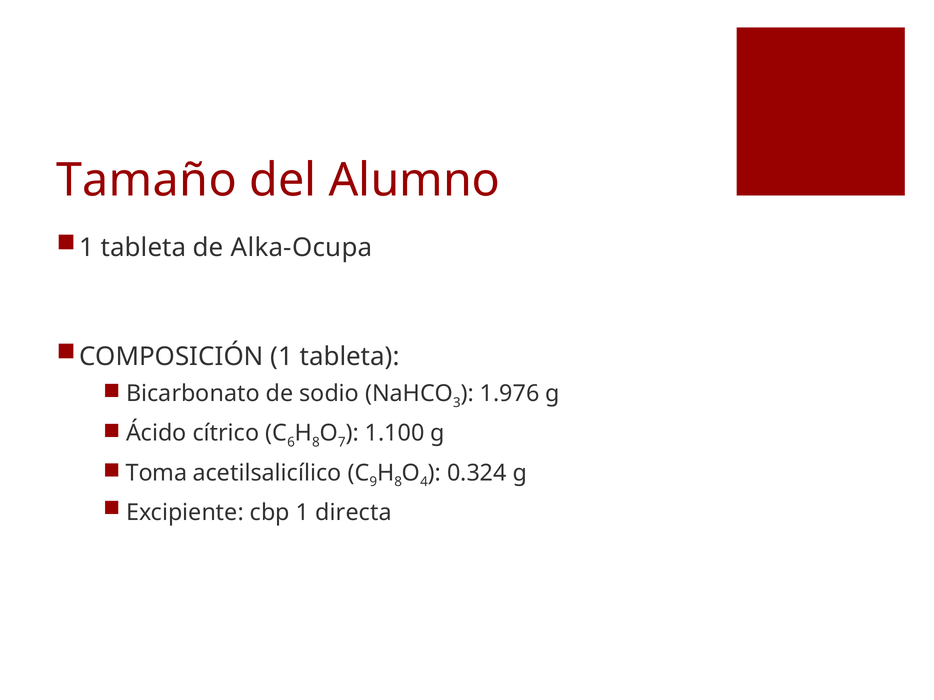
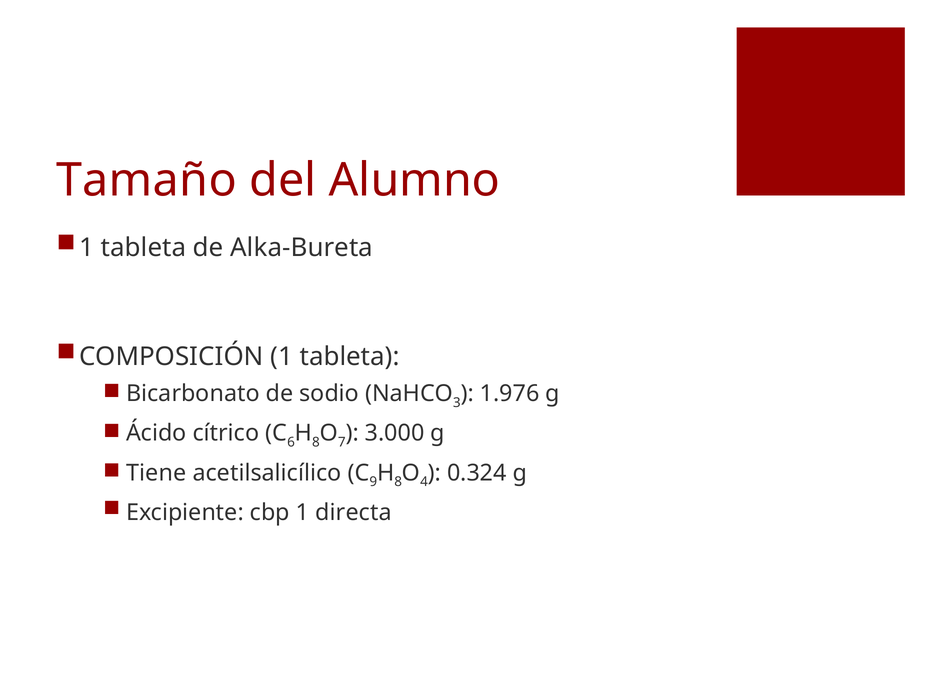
Alka-Ocupa: Alka-Ocupa -> Alka-Bureta
1.100: 1.100 -> 3.000
Toma: Toma -> Tiene
